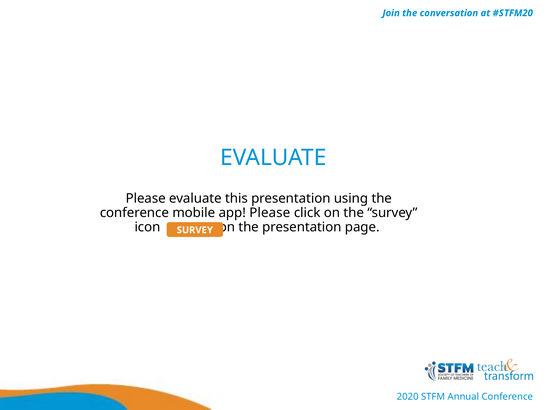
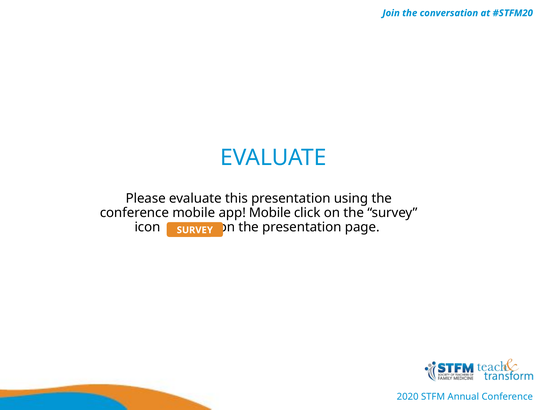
app Please: Please -> Mobile
